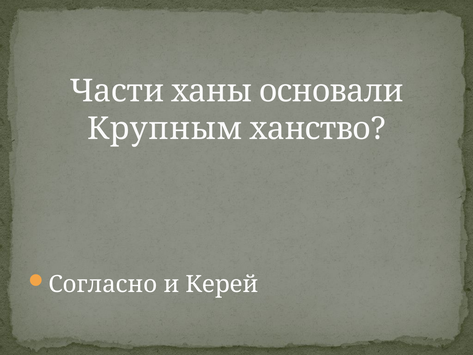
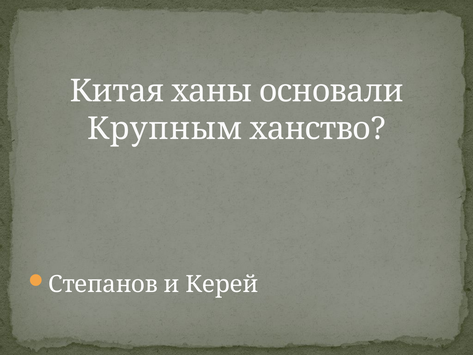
Части: Части -> Китая
Согласно: Согласно -> Степанов
